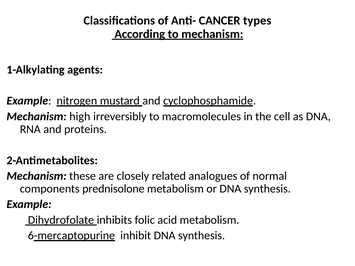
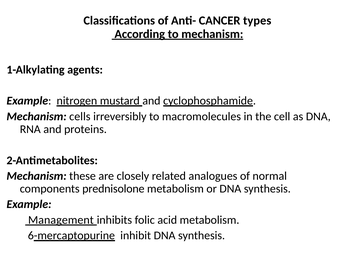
high: high -> cells
Dihydrofolate: Dihydrofolate -> Management
